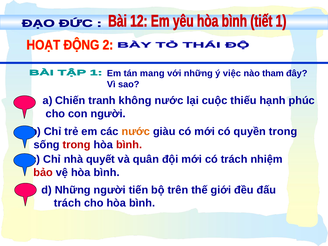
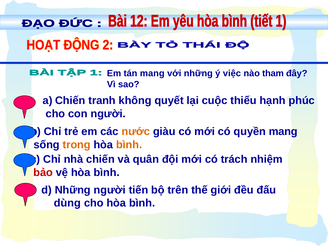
không nước: nước -> quyết
quyền trong: trong -> mang
trong at (77, 145) colour: red -> orange
bình at (129, 145) colour: red -> orange
quyết: quyết -> chiến
trách at (67, 203): trách -> dùng
